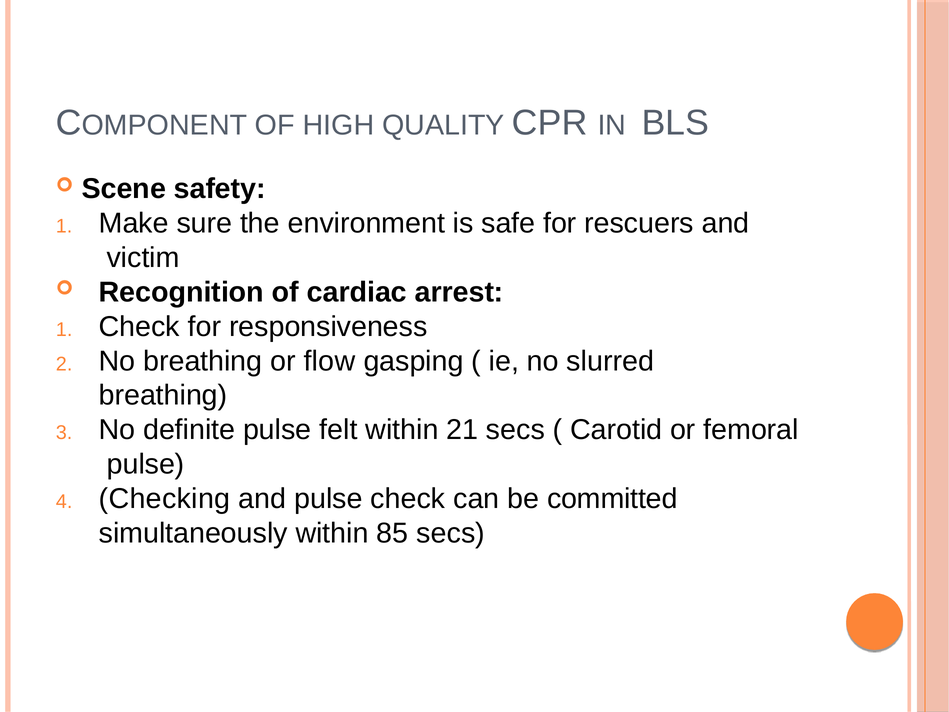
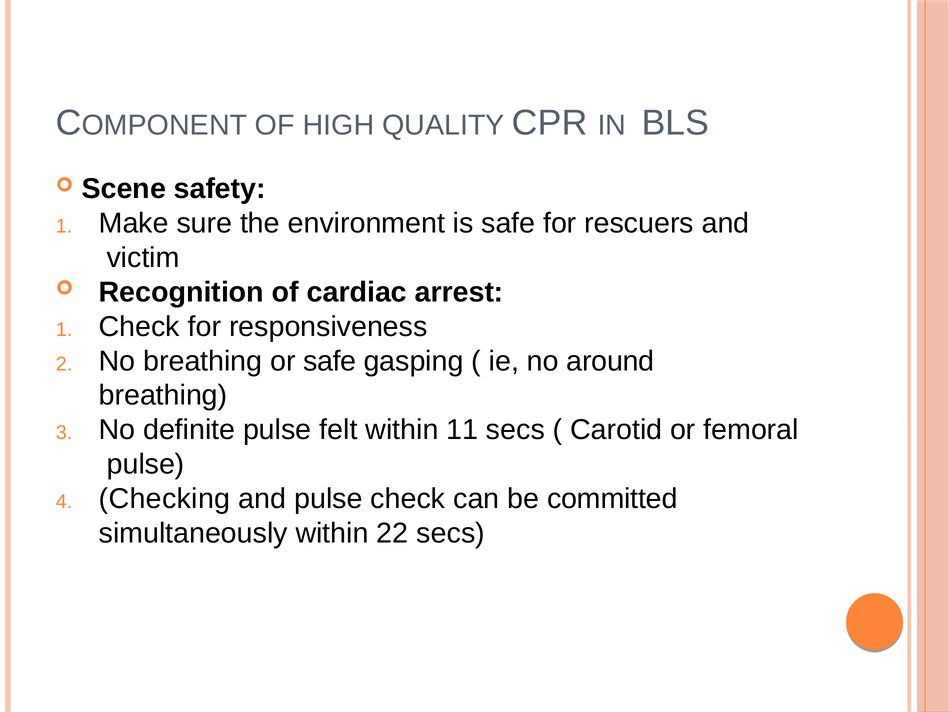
or flow: flow -> safe
slurred: slurred -> around
21: 21 -> 11
85: 85 -> 22
